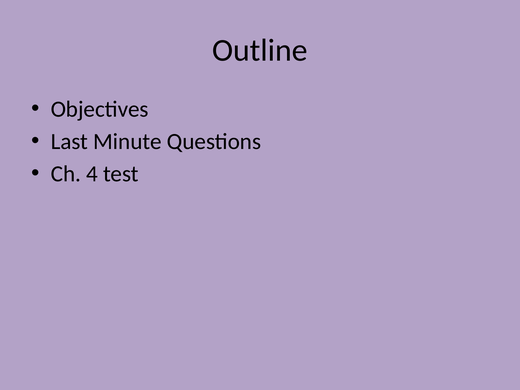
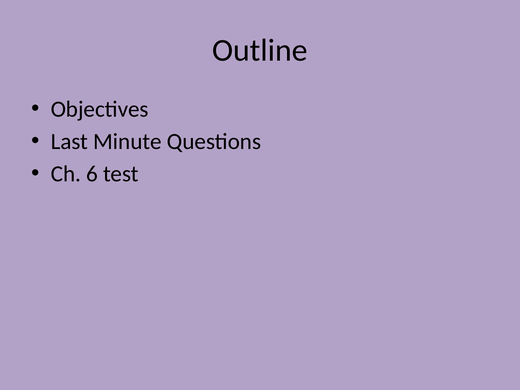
4: 4 -> 6
